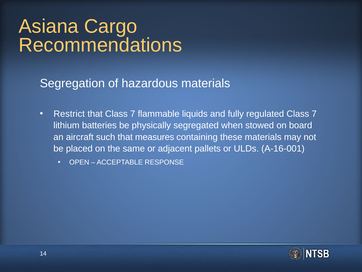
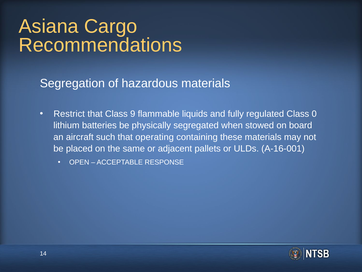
that Class 7: 7 -> 9
regulated Class 7: 7 -> 0
measures: measures -> operating
